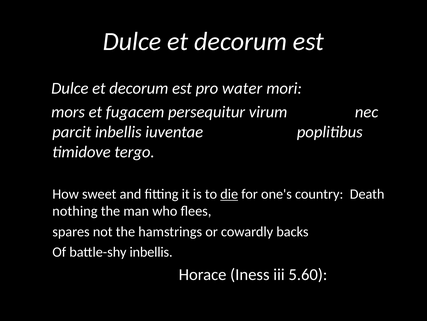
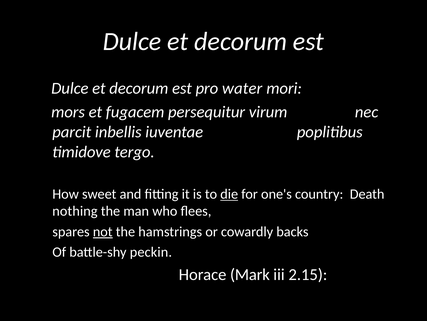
not underline: none -> present
battle-shy inbellis: inbellis -> peckin
Iness: Iness -> Mark
5.60: 5.60 -> 2.15
